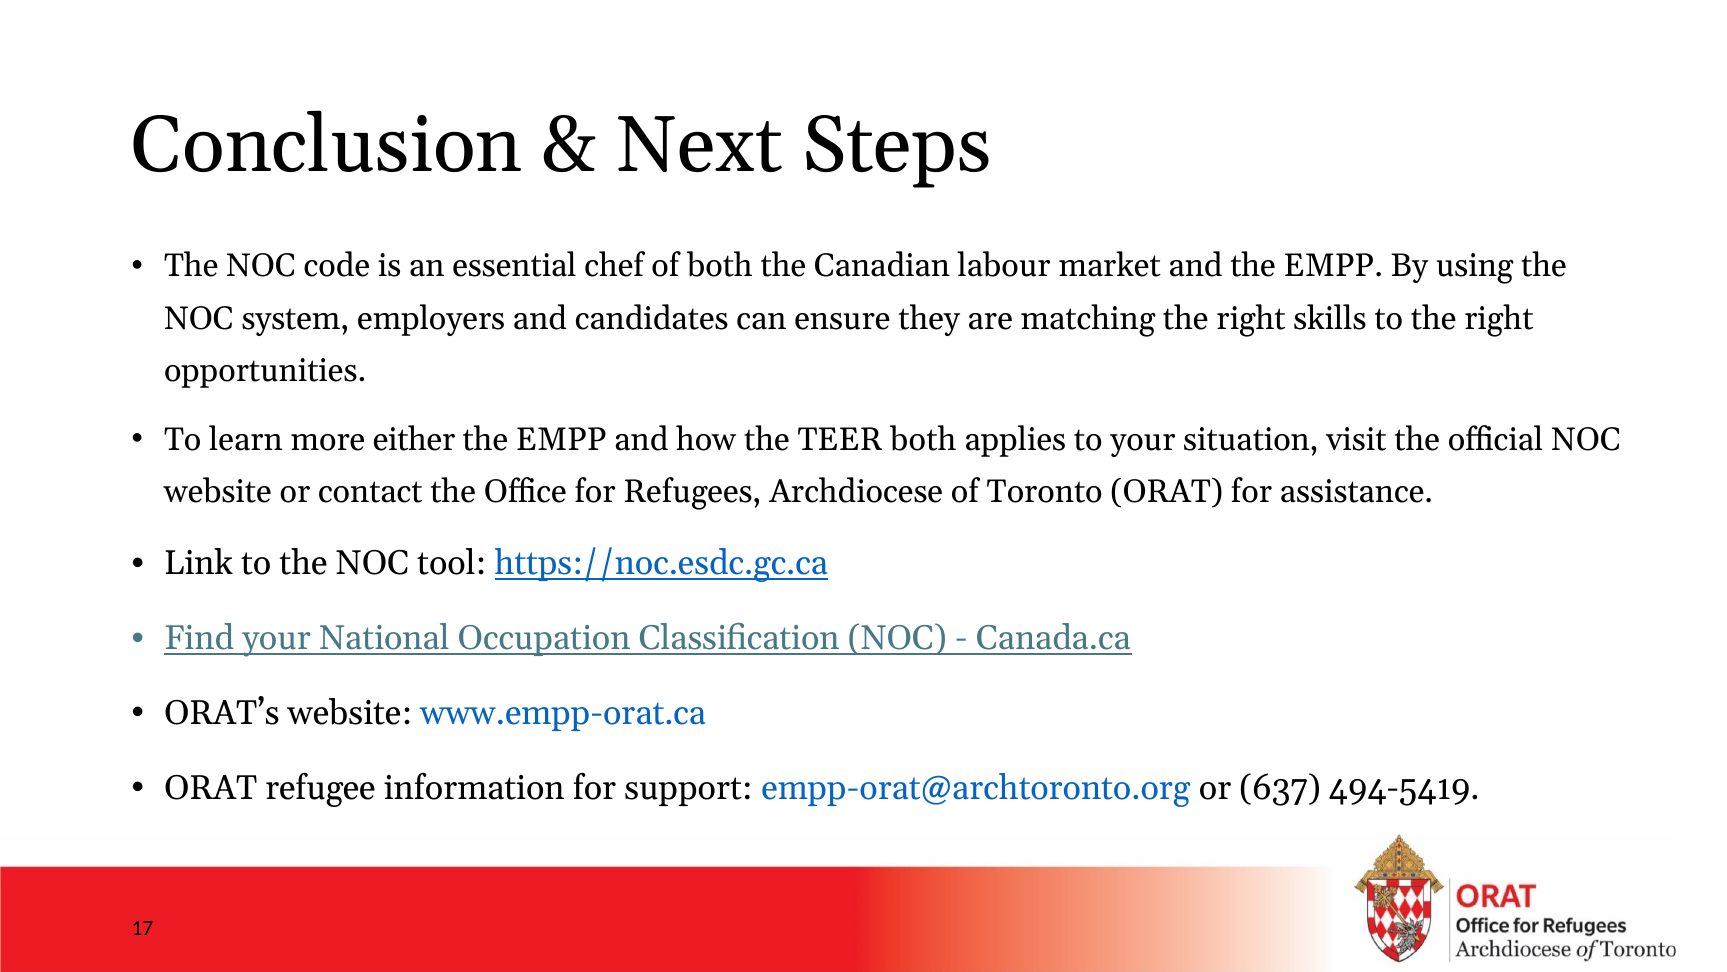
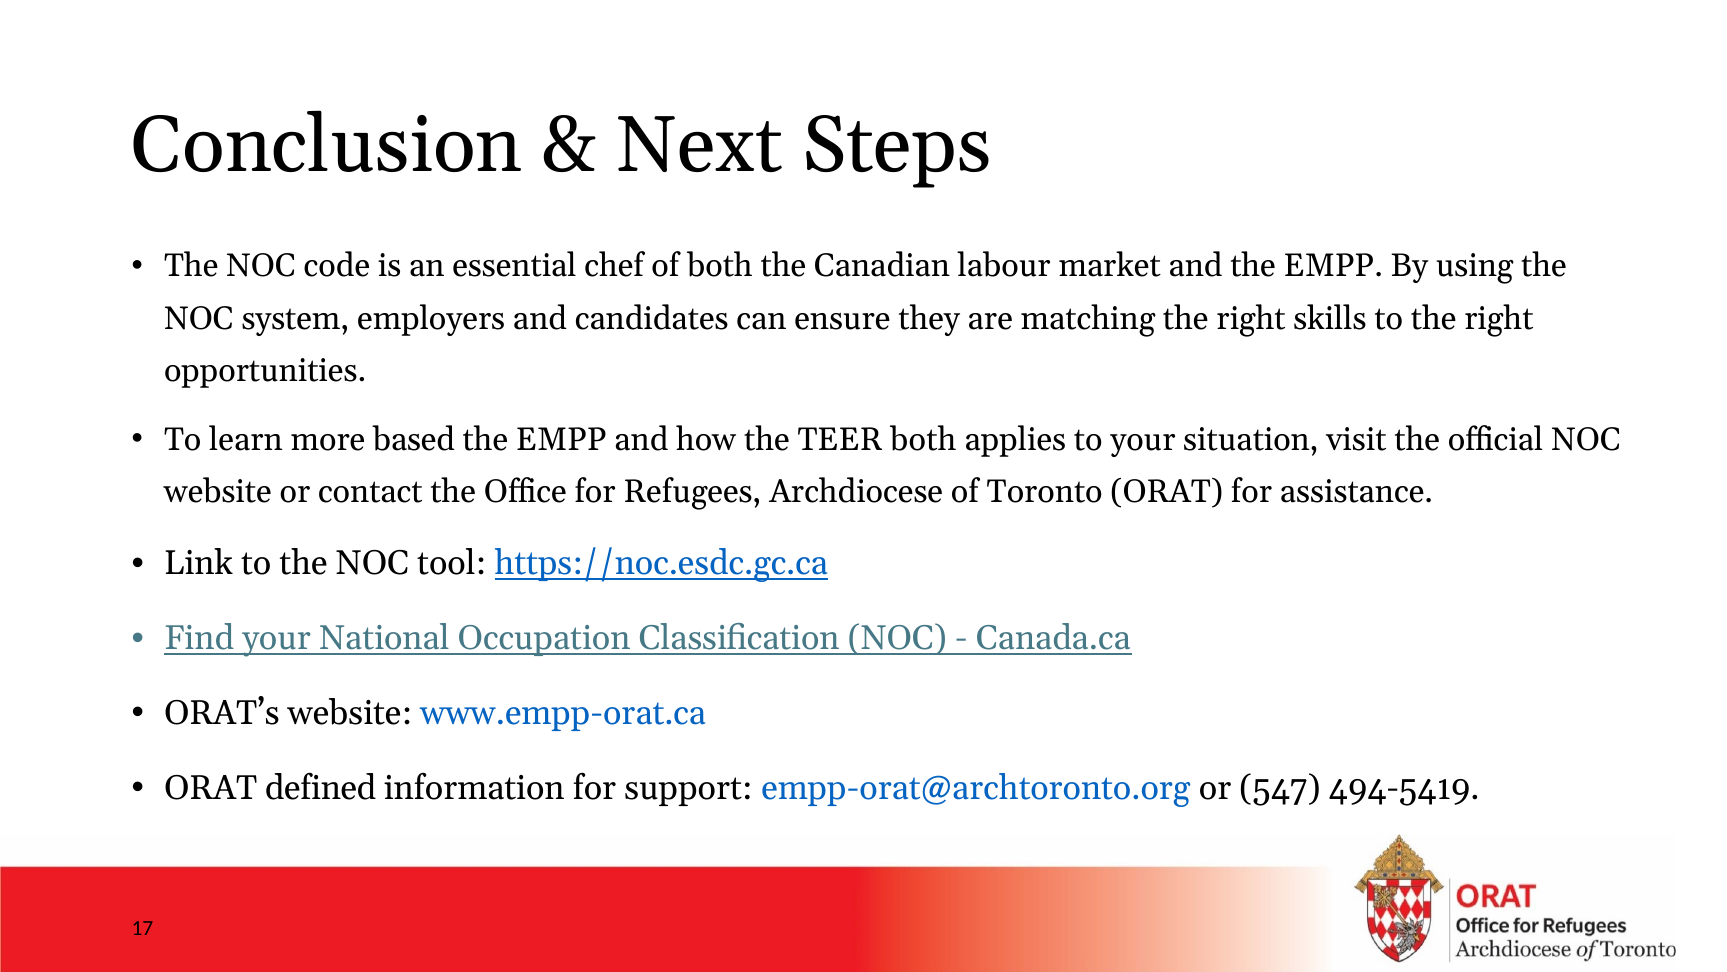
either: either -> based
refugee: refugee -> defined
637: 637 -> 547
